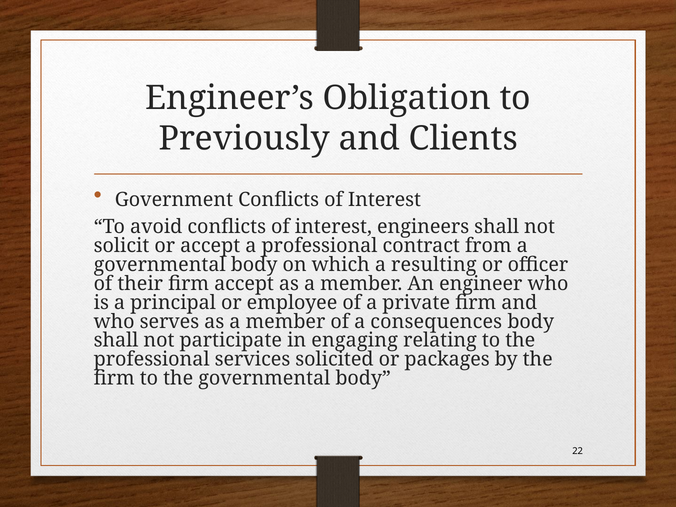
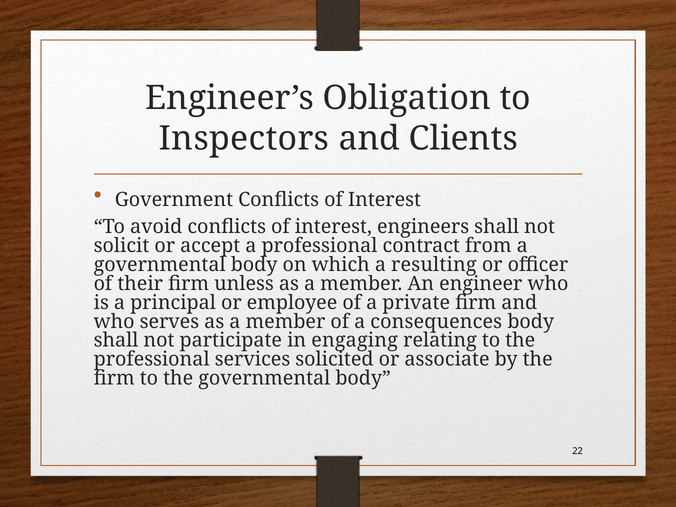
Previously: Previously -> Inspectors
firm accept: accept -> unless
packages: packages -> associate
